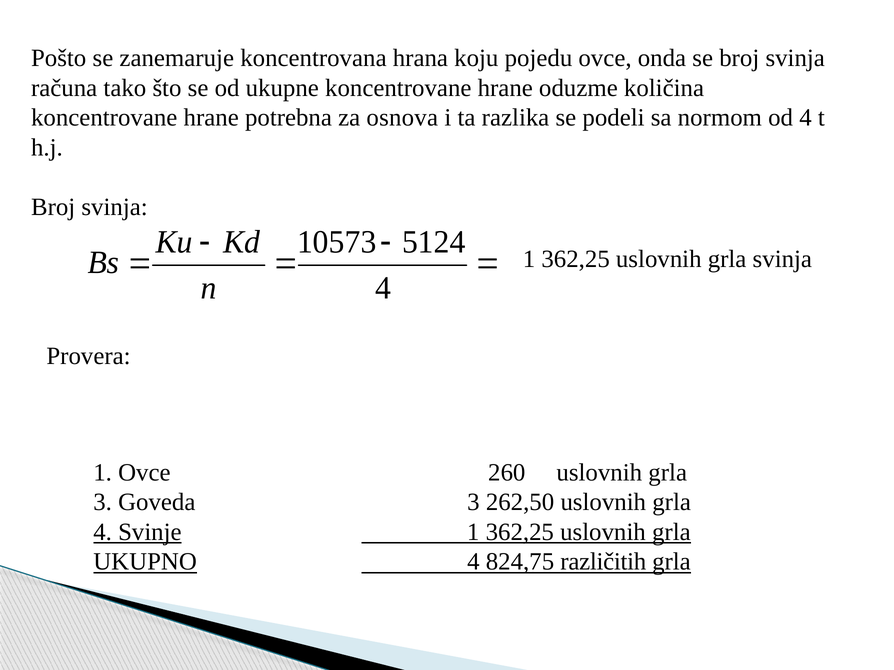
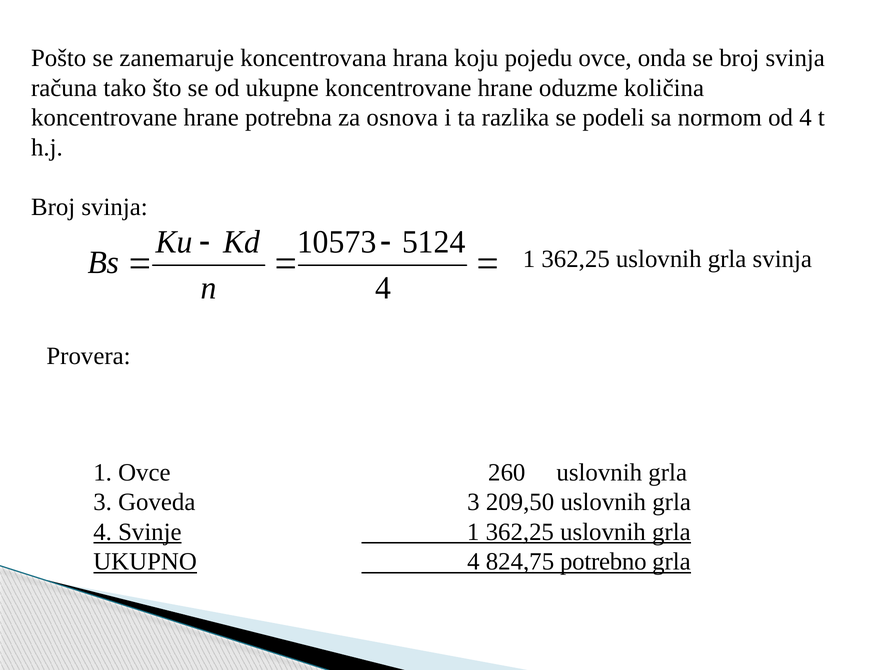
262,50: 262,50 -> 209,50
različitih: različitih -> potrebno
